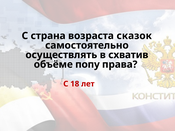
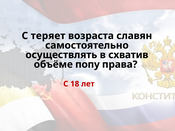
страна: страна -> теряет
сказок: сказок -> славян
